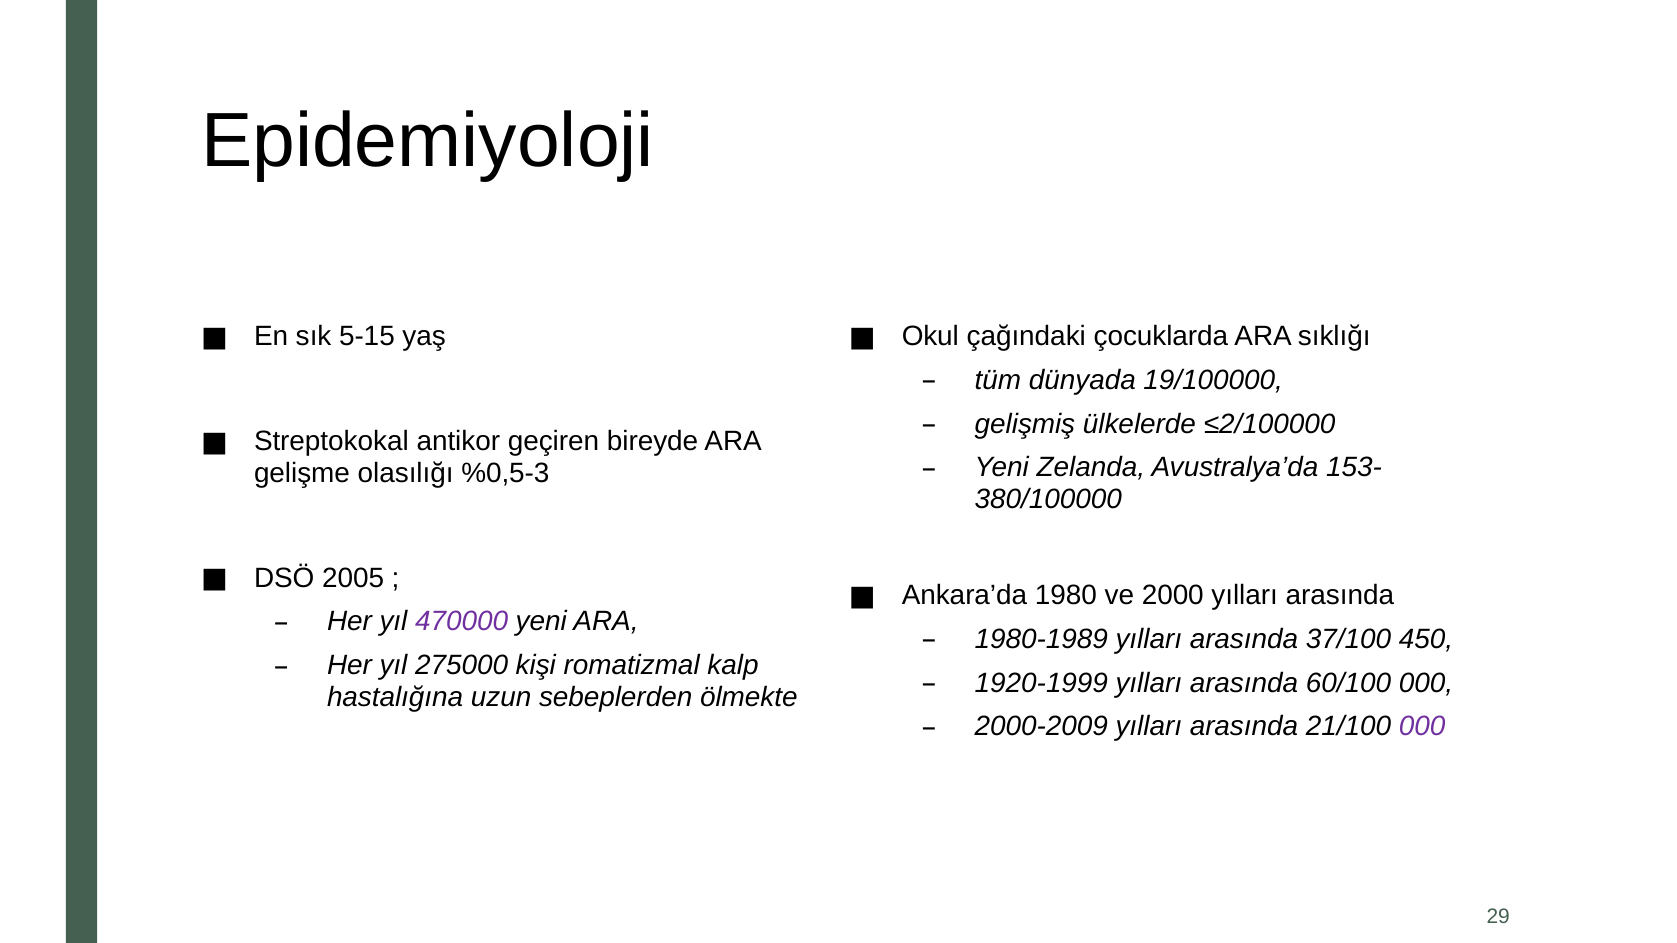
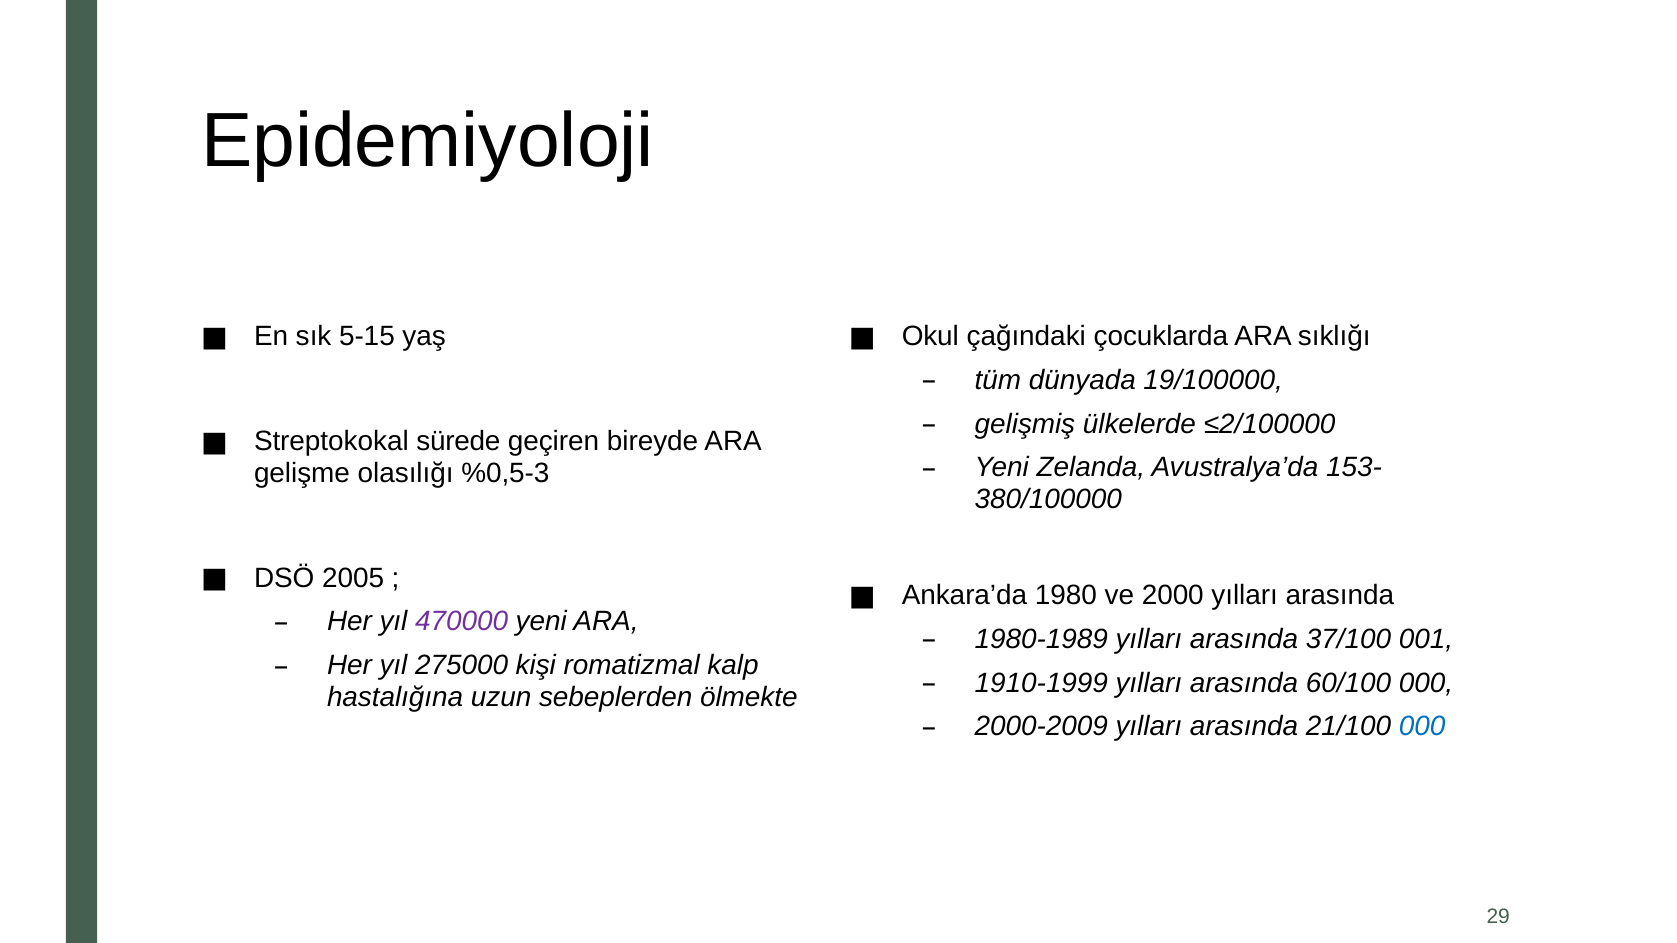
antikor: antikor -> sürede
450: 450 -> 001
1920-1999: 1920-1999 -> 1910-1999
000 at (1422, 727) colour: purple -> blue
